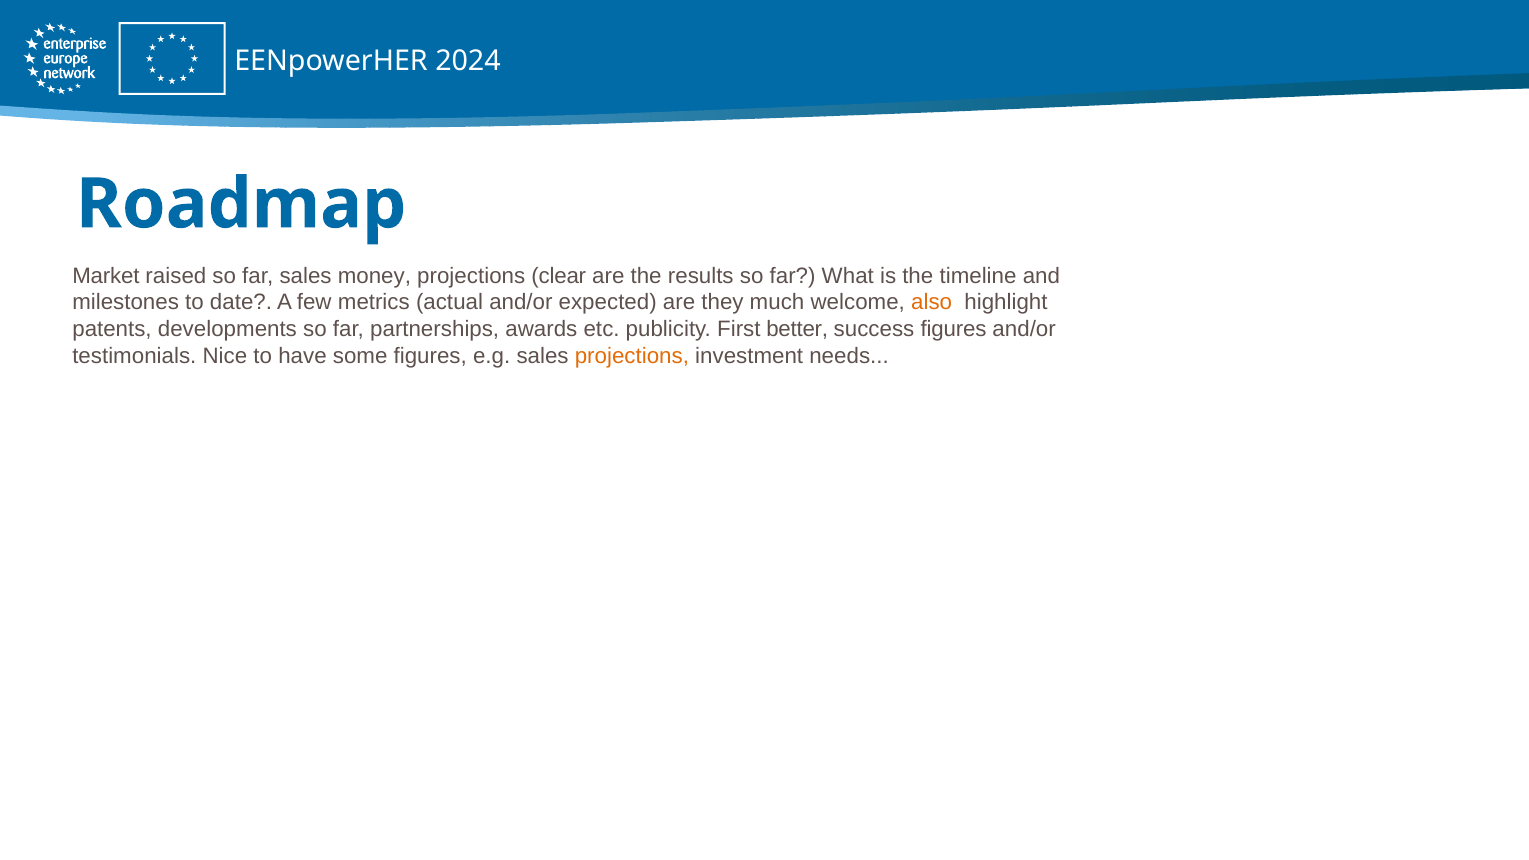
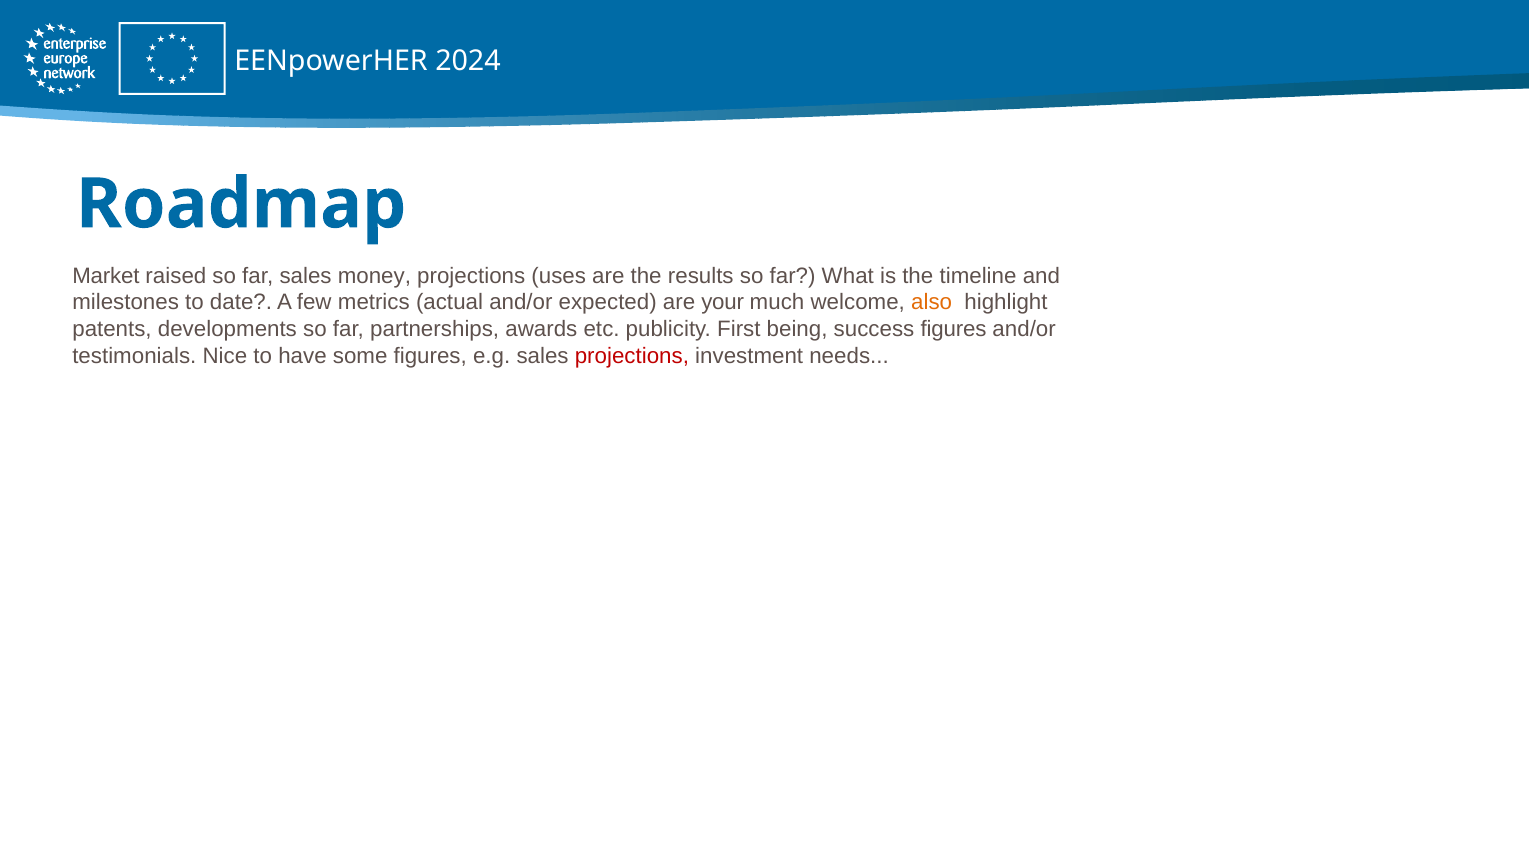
clear: clear -> uses
they: they -> your
better: better -> being
projections at (632, 356) colour: orange -> red
